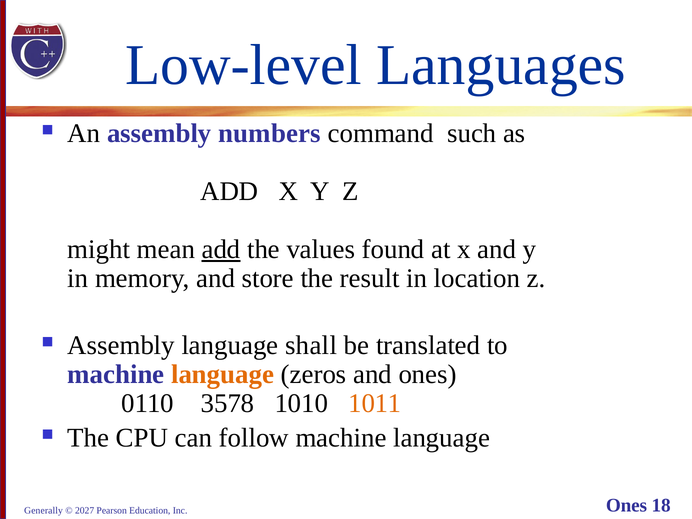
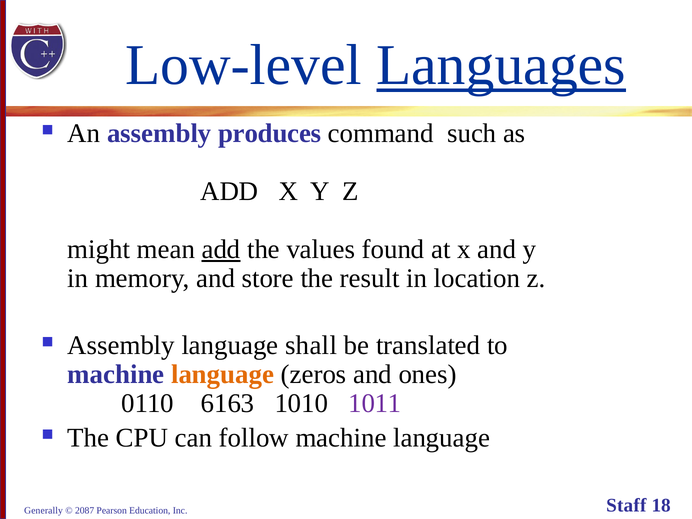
Languages underline: none -> present
numbers: numbers -> produces
3578: 3578 -> 6163
1011 colour: orange -> purple
2027: 2027 -> 2087
Inc Ones: Ones -> Staff
